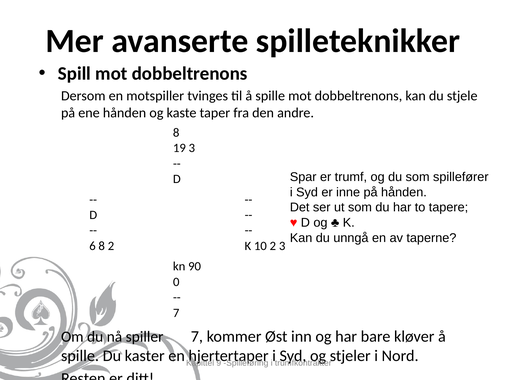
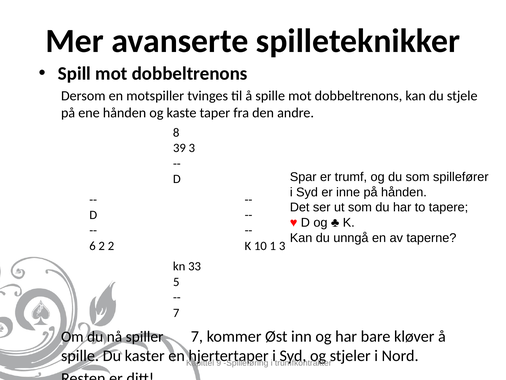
19: 19 -> 39
8 at (102, 246): 8 -> 2
10 2: 2 -> 1
90: 90 -> 33
0: 0 -> 5
